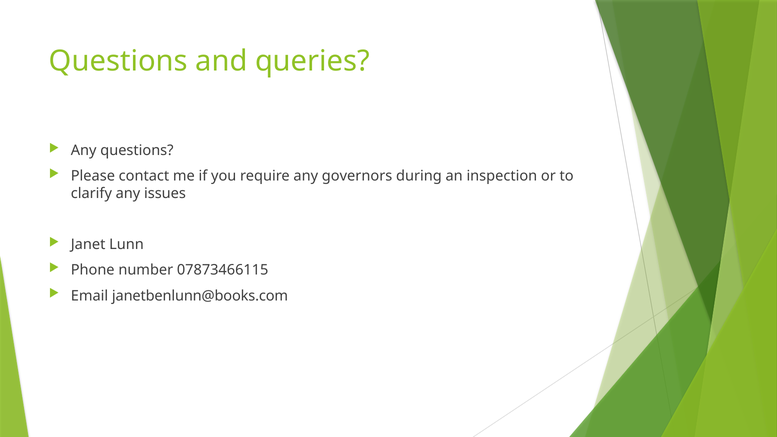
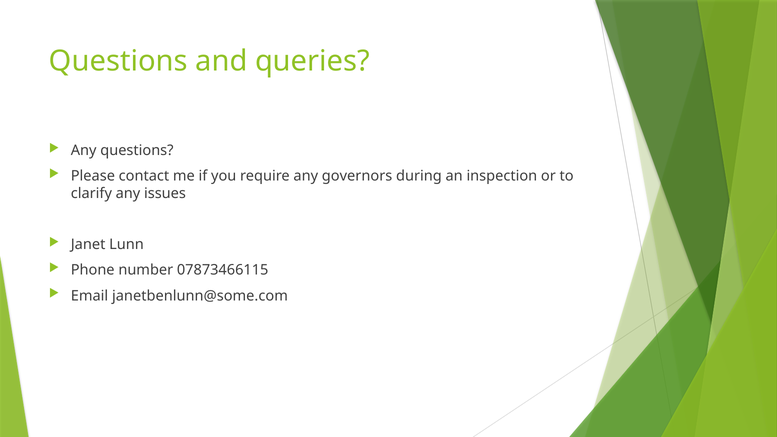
janetbenlunn@books.com: janetbenlunn@books.com -> janetbenlunn@some.com
